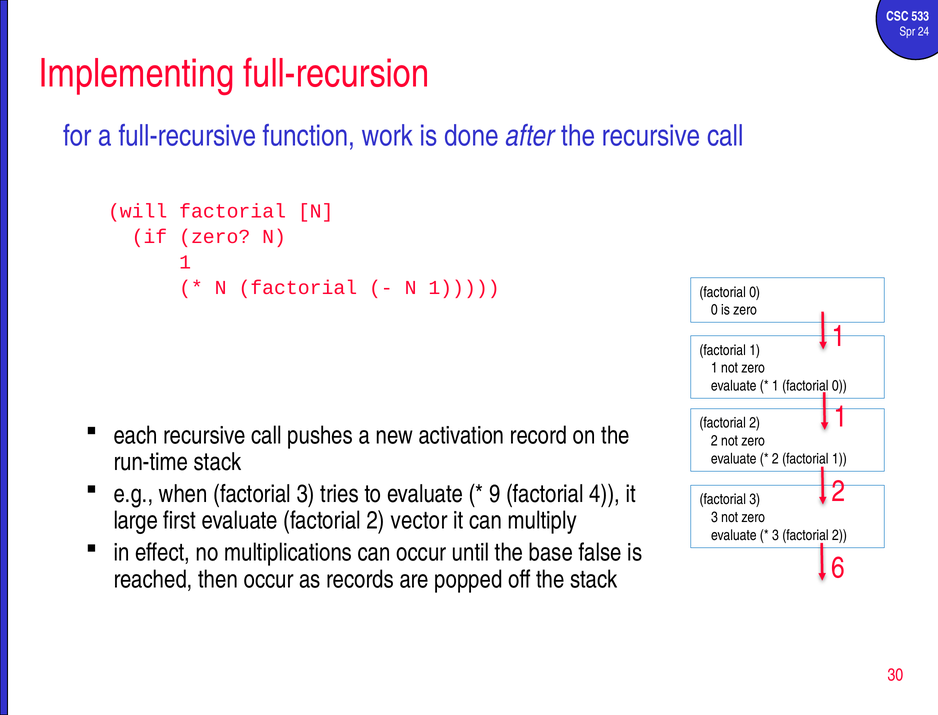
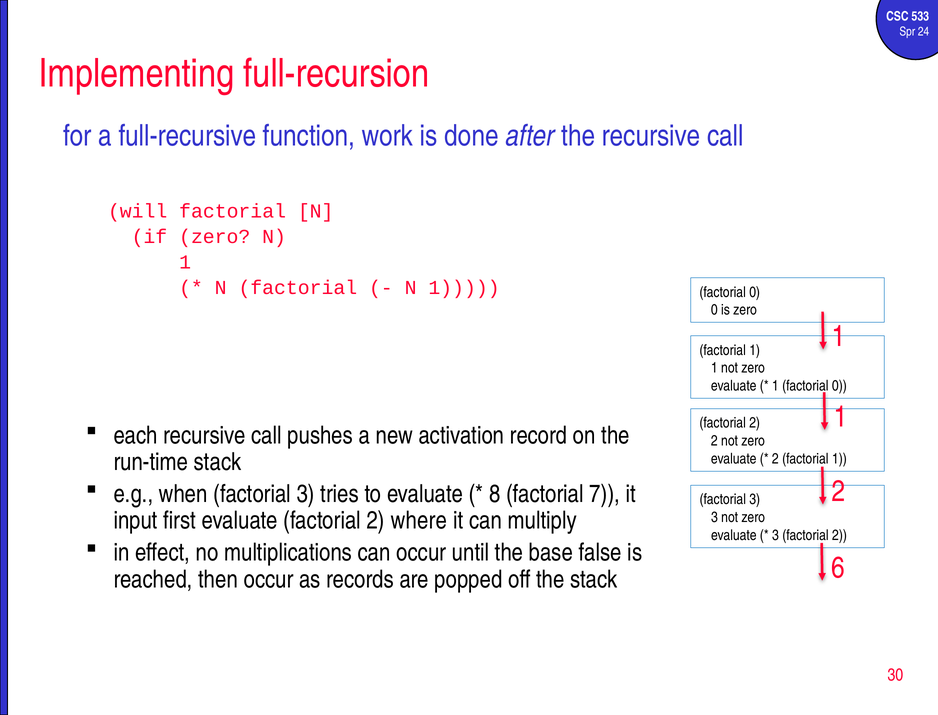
9: 9 -> 8
4: 4 -> 7
large: large -> input
vector: vector -> where
